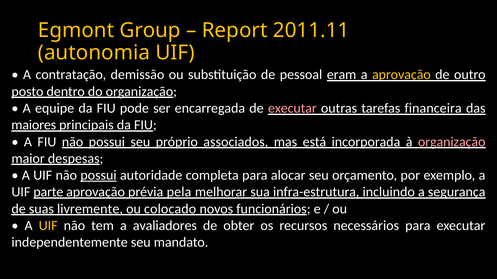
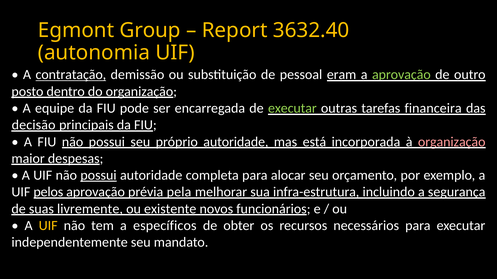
2011.11: 2011.11 -> 3632.40
contratação underline: none -> present
aprovação at (401, 75) colour: yellow -> light green
executar at (292, 108) colour: pink -> light green
maiores: maiores -> decisão
próprio associados: associados -> autoridade
parte: parte -> pelos
colocado: colocado -> existente
avaliadores: avaliadores -> específicos
